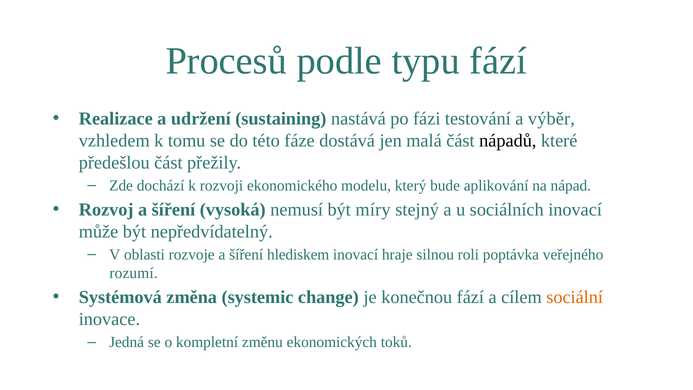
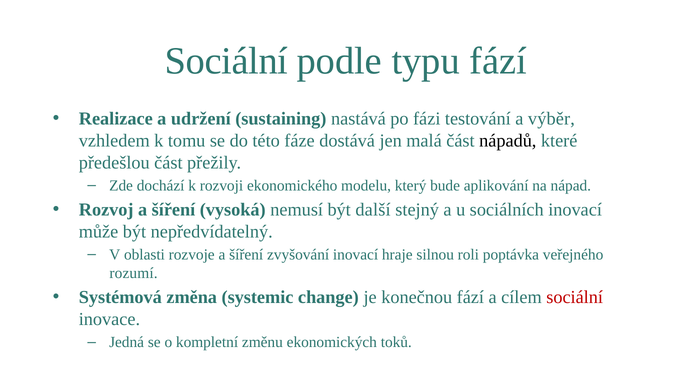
Procesů at (226, 61): Procesů -> Sociální
míry: míry -> další
hlediskem: hlediskem -> zvyšování
sociální at (575, 297) colour: orange -> red
